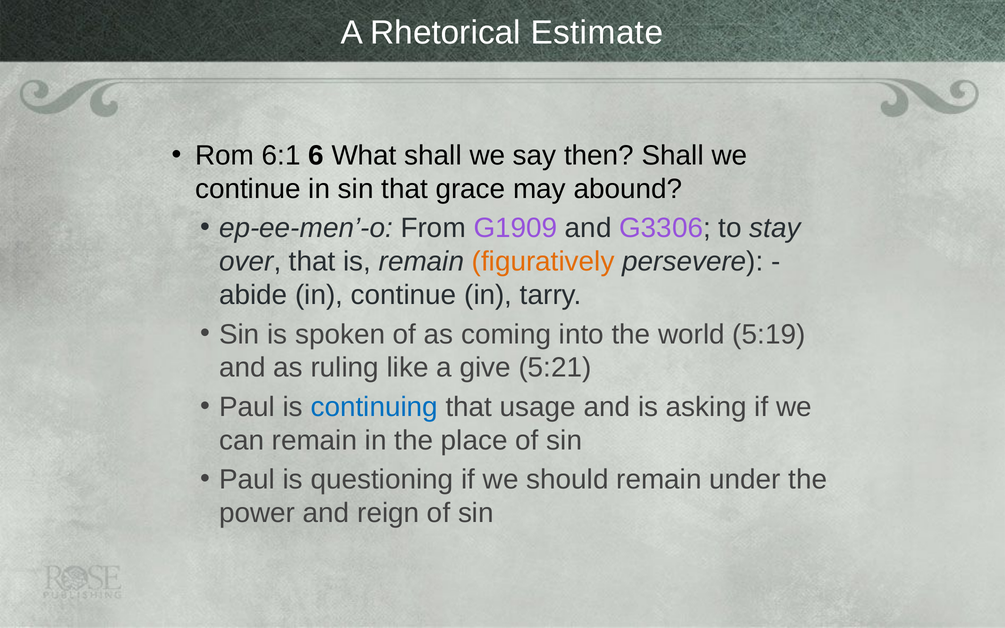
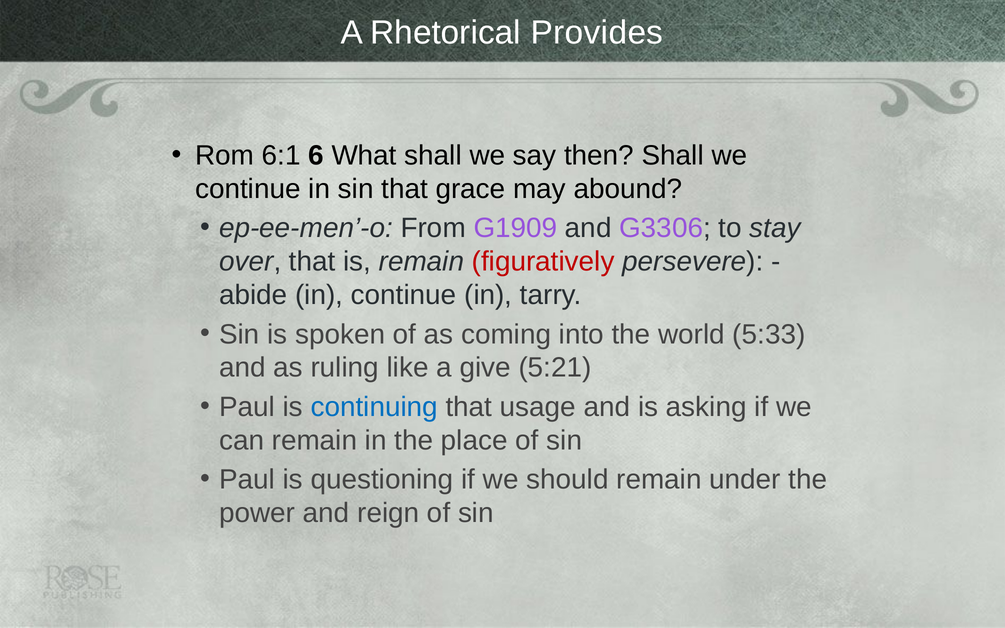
Estimate: Estimate -> Provides
figuratively colour: orange -> red
5:19: 5:19 -> 5:33
